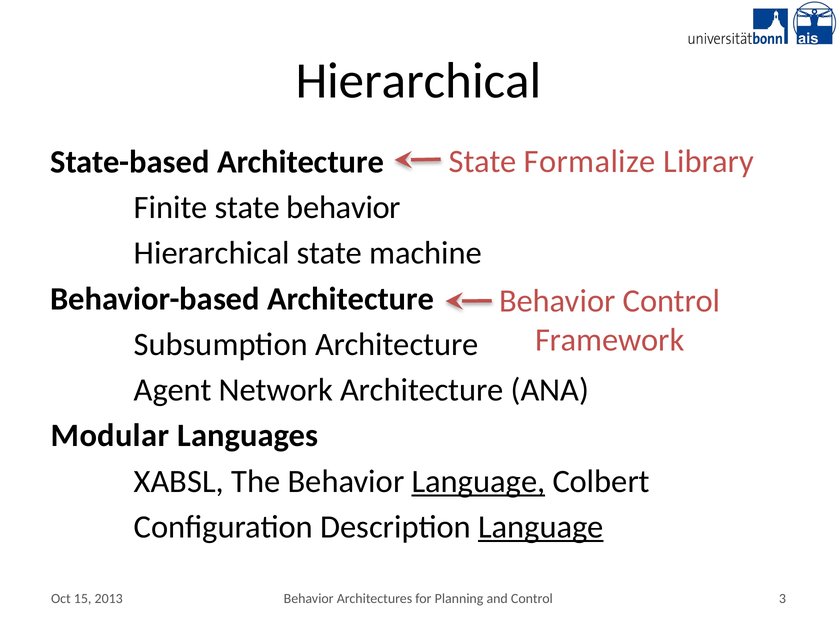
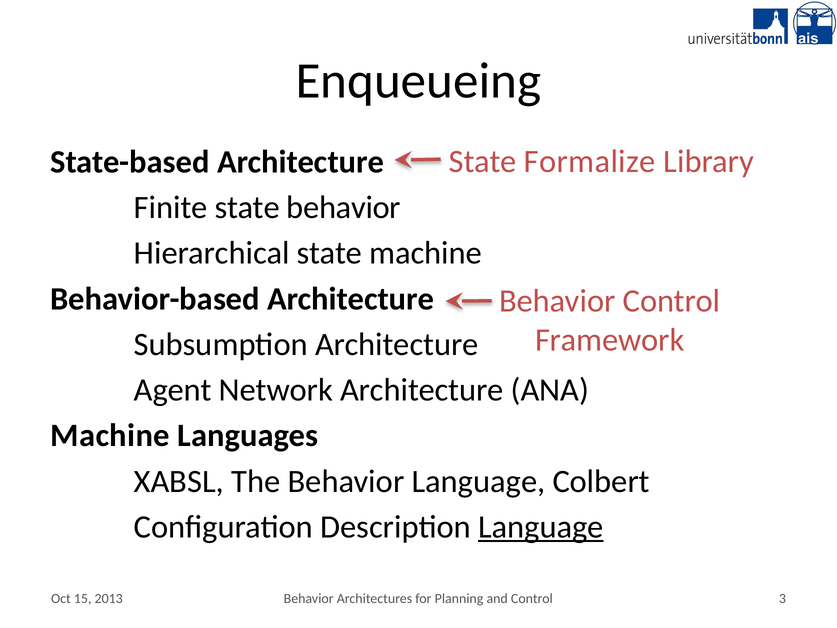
Hierarchical at (418, 81): Hierarchical -> Enqueueing
Modular at (110, 436): Modular -> Machine
Language at (478, 481) underline: present -> none
